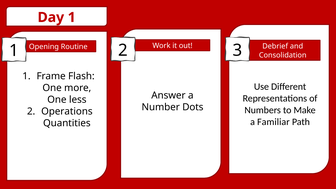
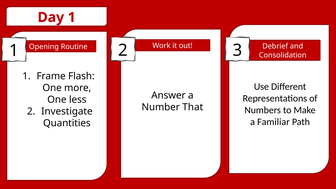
Dots: Dots -> That
Operations: Operations -> Investigate
